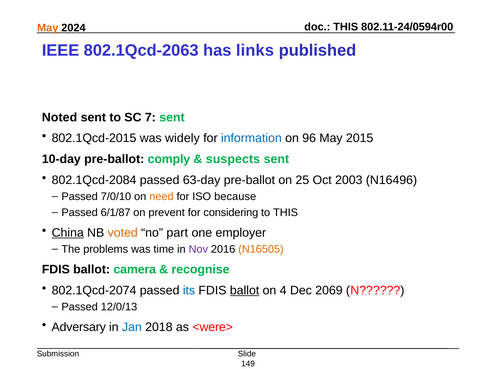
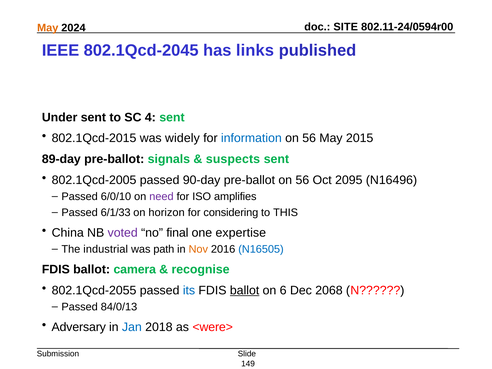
THIS at (346, 27): THIS -> SITE
802.1Qcd-2063: 802.1Qcd-2063 -> 802.1Qcd-2045
Noted: Noted -> Under
7: 7 -> 4
96 at (309, 138): 96 -> 56
10-day: 10-day -> 89-day
comply: comply -> signals
802.1Qcd-2084: 802.1Qcd-2084 -> 802.1Qcd-2005
63-day: 63-day -> 90-day
pre-ballot on 25: 25 -> 56
2003: 2003 -> 2095
7/0/10: 7/0/10 -> 6/0/10
need colour: orange -> purple
because: because -> amplifies
6/1/87: 6/1/87 -> 6/1/33
prevent: prevent -> horizon
China underline: present -> none
voted colour: orange -> purple
part: part -> final
employer: employer -> expertise
problems: problems -> industrial
time: time -> path
Nov colour: purple -> orange
N16505 colour: orange -> blue
802.1Qcd-2074: 802.1Qcd-2074 -> 802.1Qcd-2055
4: 4 -> 6
2069: 2069 -> 2068
12/0/13: 12/0/13 -> 84/0/13
